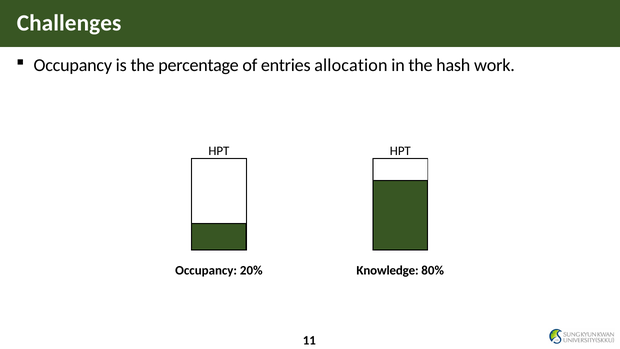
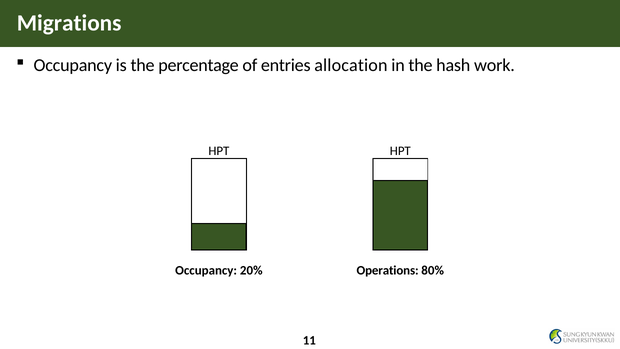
Challenges: Challenges -> Migrations
Knowledge: Knowledge -> Operations
